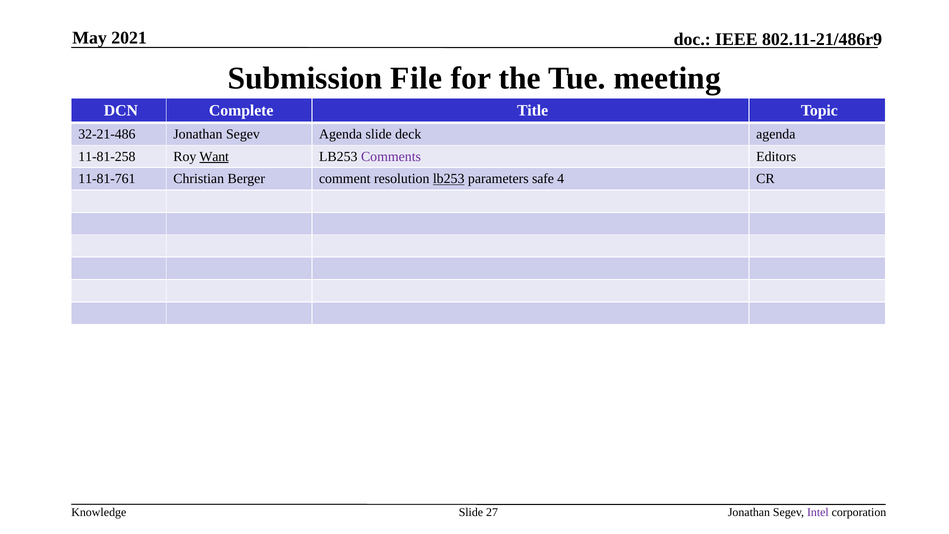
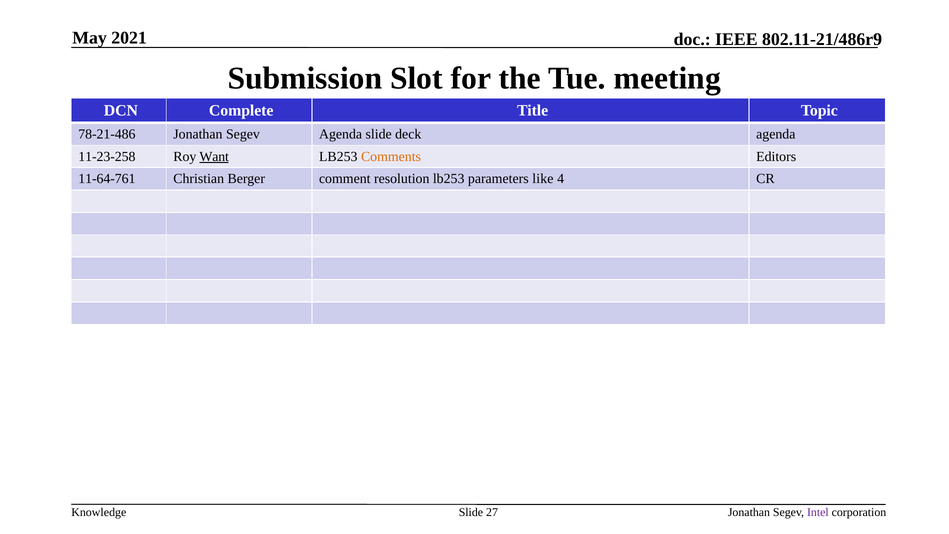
File: File -> Slot
32-21-486: 32-21-486 -> 78-21-486
11-81-258: 11-81-258 -> 11-23-258
Comments colour: purple -> orange
11-81-761: 11-81-761 -> 11-64-761
lb253 at (449, 179) underline: present -> none
safe: safe -> like
